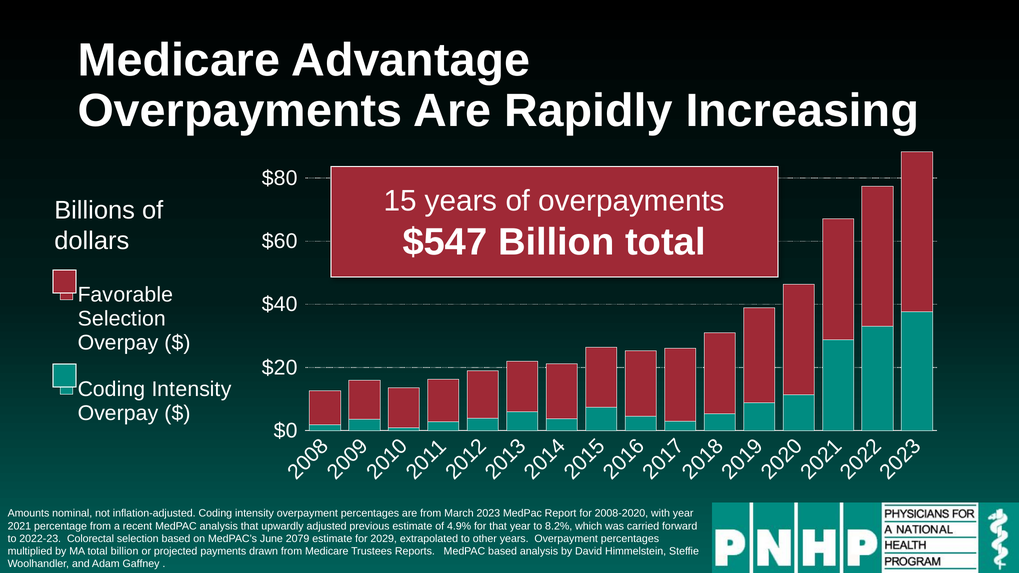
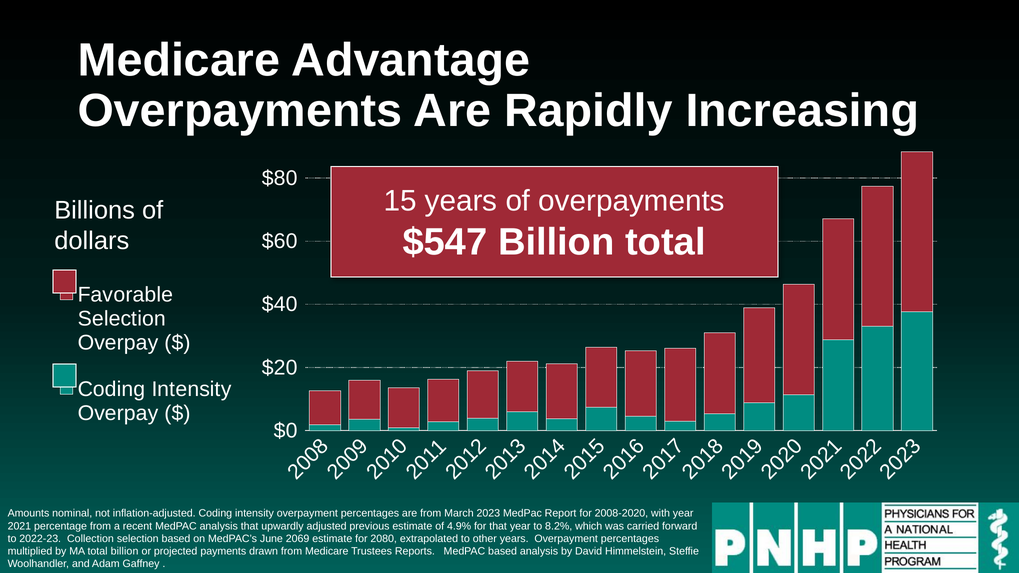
Colorectal: Colorectal -> Collection
2079: 2079 -> 2069
2029: 2029 -> 2080
